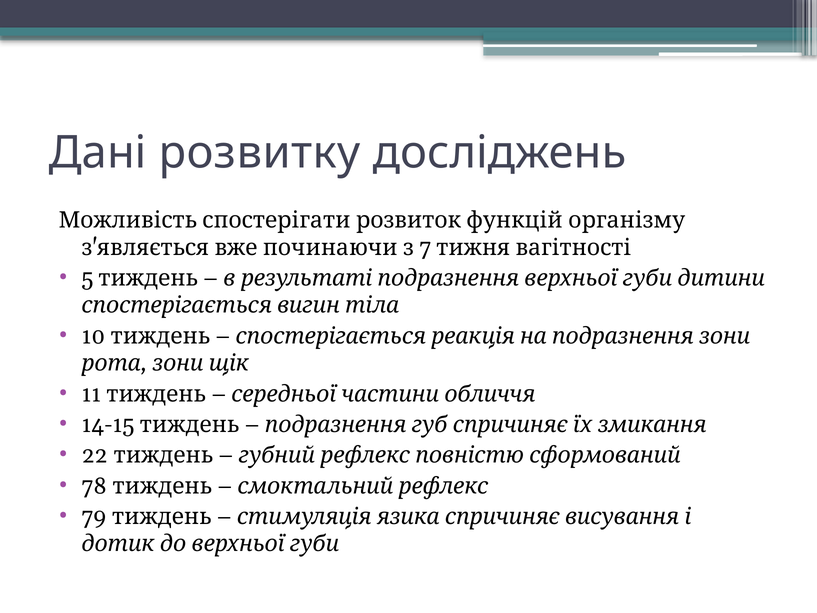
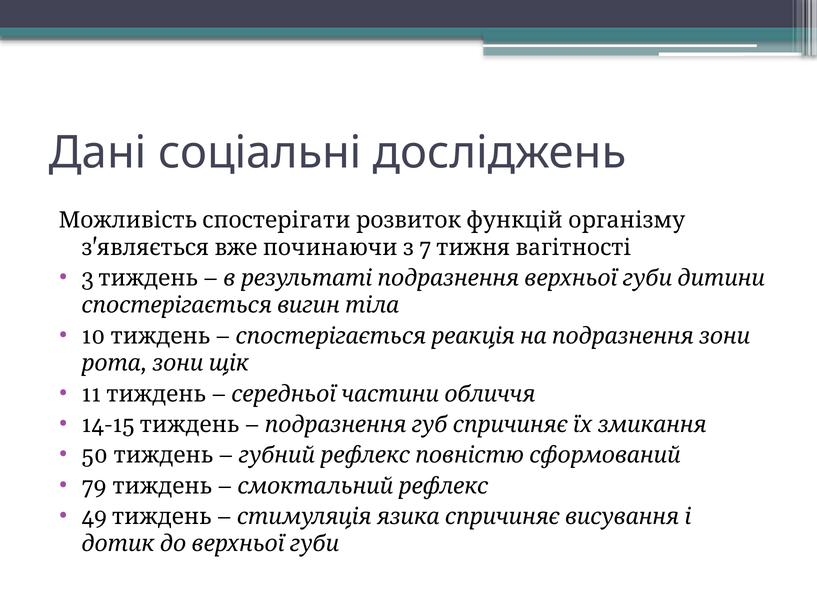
розвитку: розвитку -> соціальні
5: 5 -> 3
22: 22 -> 50
78: 78 -> 79
79: 79 -> 49
